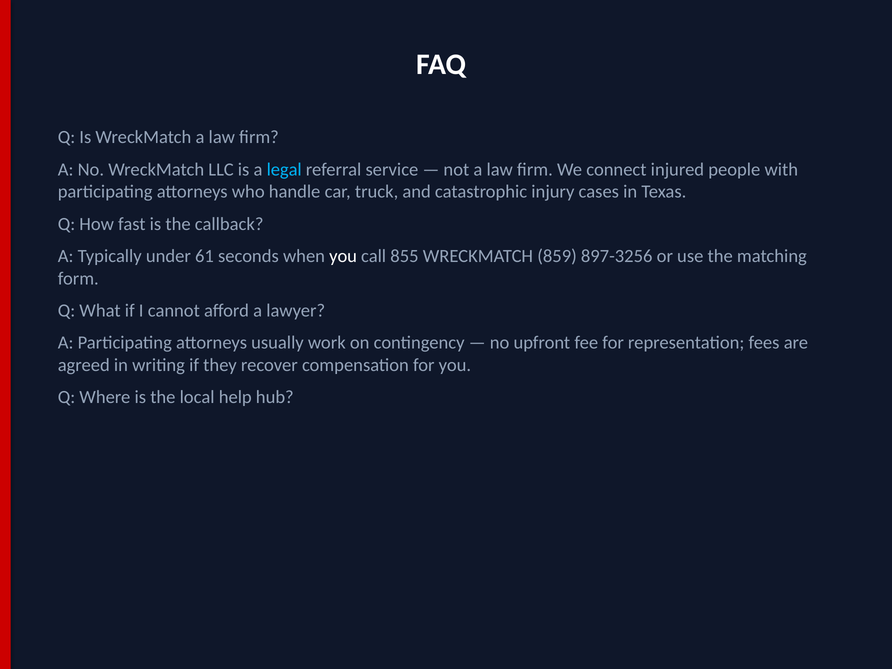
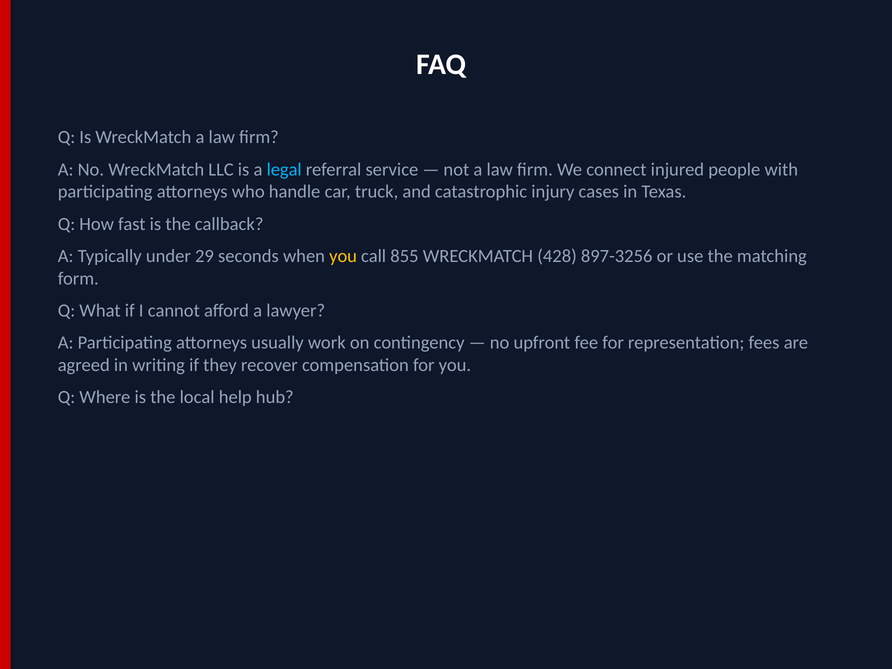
61: 61 -> 29
you at (343, 256) colour: white -> yellow
859: 859 -> 428
